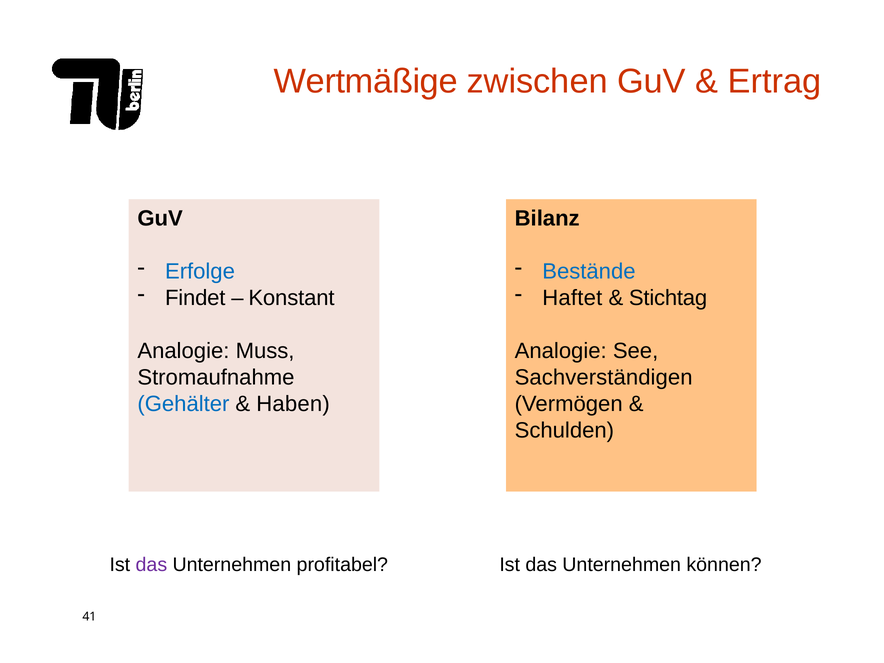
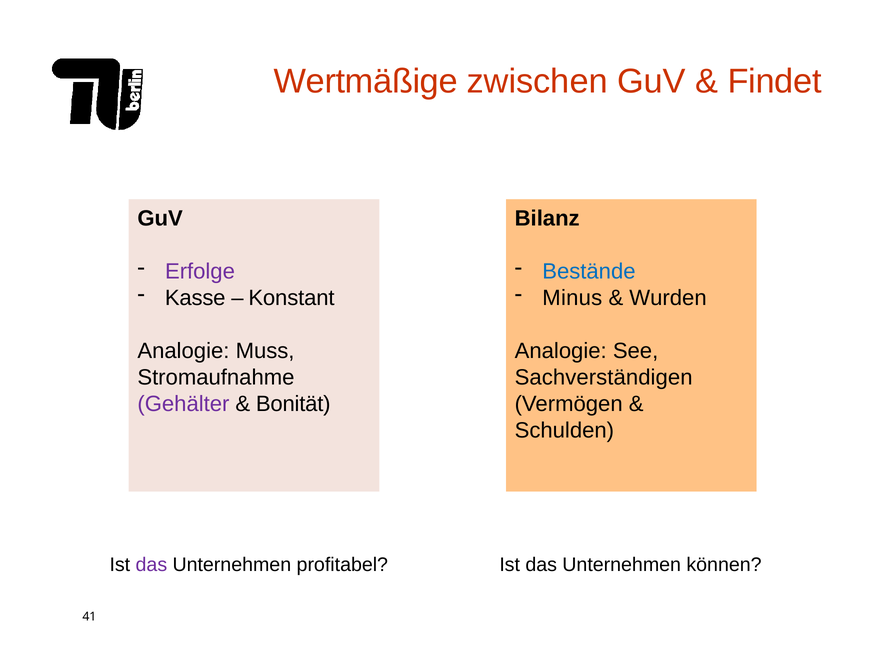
Ertrag: Ertrag -> Findet
Erfolge colour: blue -> purple
Findet: Findet -> Kasse
Haftet: Haftet -> Minus
Stichtag: Stichtag -> Wurden
Gehälter colour: blue -> purple
Haben: Haben -> Bonität
